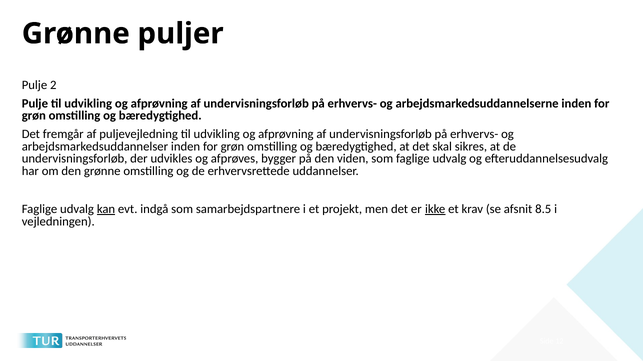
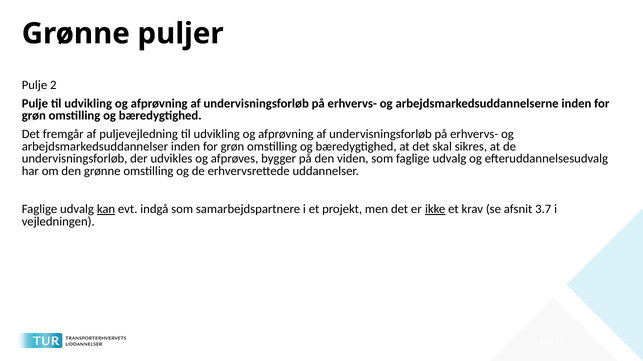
8.5: 8.5 -> 3.7
